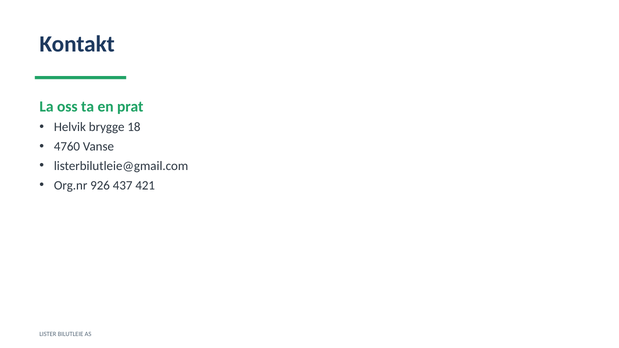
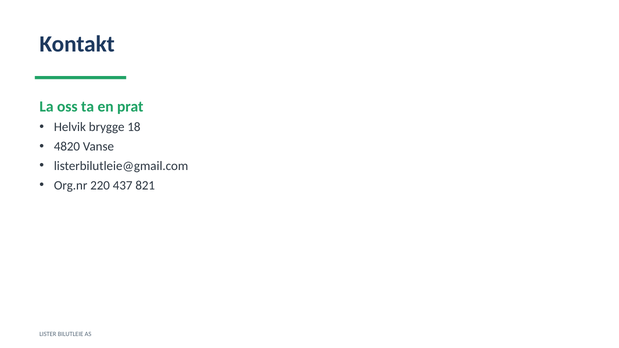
4760: 4760 -> 4820
926: 926 -> 220
421: 421 -> 821
